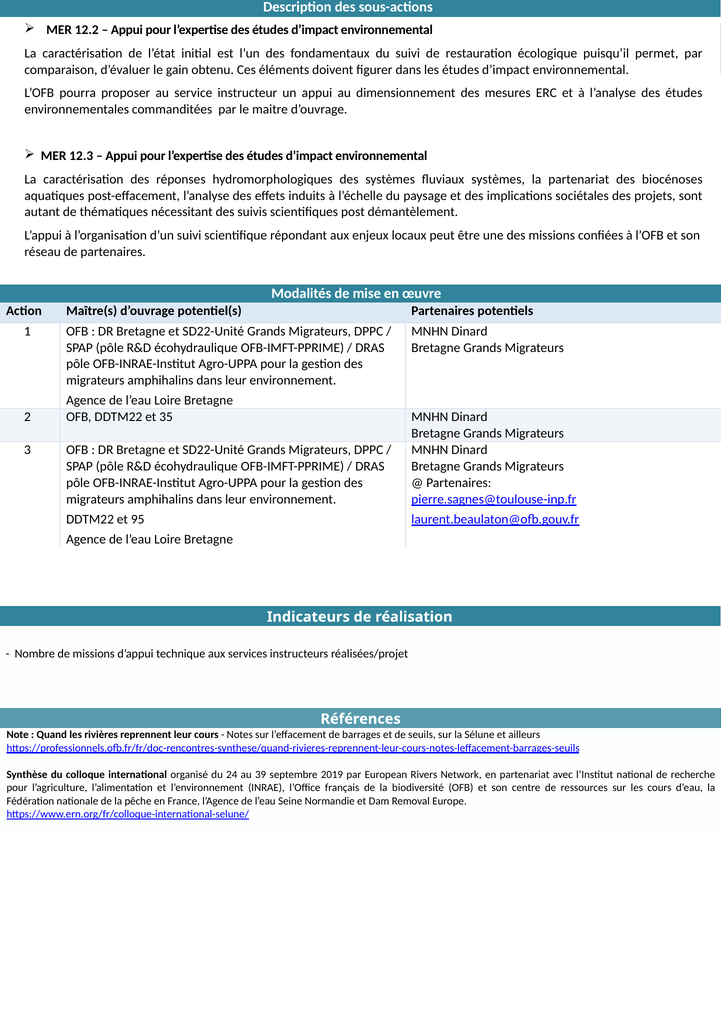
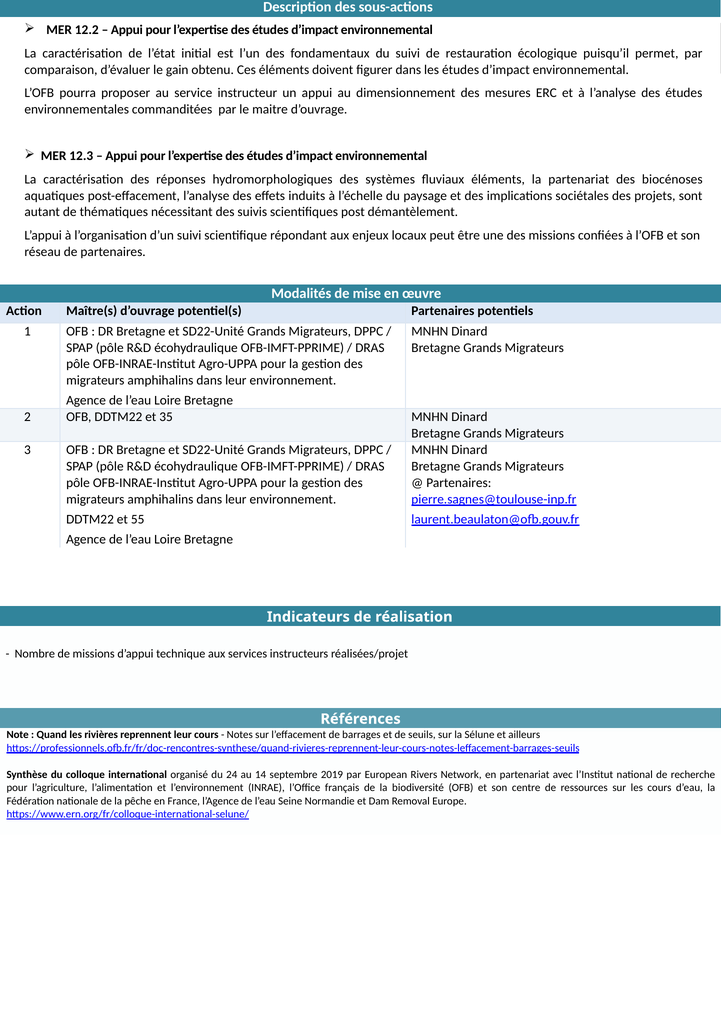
fluviaux systèmes: systèmes -> éléments
95: 95 -> 55
39: 39 -> 14
